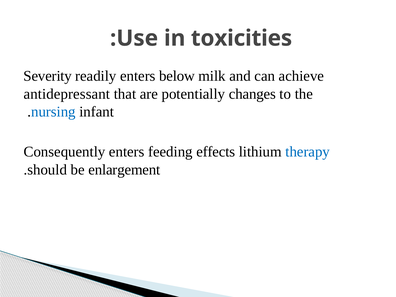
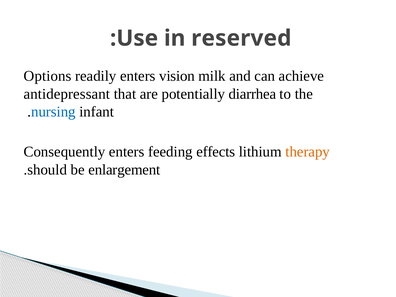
toxicities: toxicities -> reserved
Severity: Severity -> Options
below: below -> vision
changes: changes -> diarrhea
therapy colour: blue -> orange
